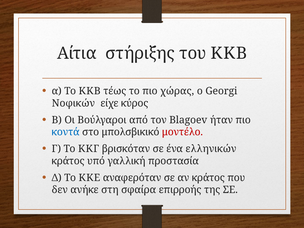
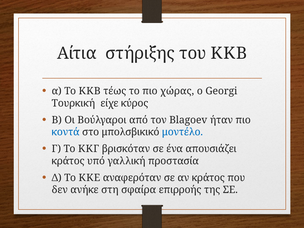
Νοφικών: Νοφικών -> Τουρκική
μοντέλο colour: red -> blue
ελληνικών: ελληνικών -> απουσιάζει
